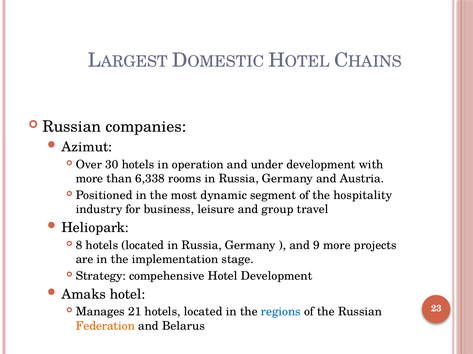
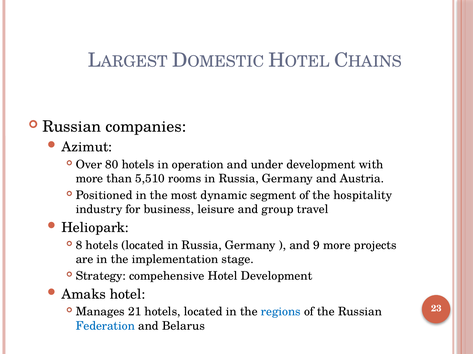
30: 30 -> 80
6,338: 6,338 -> 5,510
Federation colour: orange -> blue
